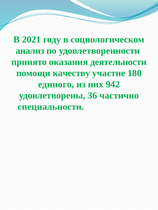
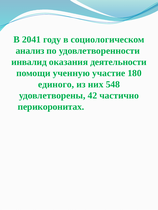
2021: 2021 -> 2041
принято: принято -> инвалид
качеству: качеству -> ученную
942: 942 -> 548
36: 36 -> 42
специальности: специальности -> перикоронитах
